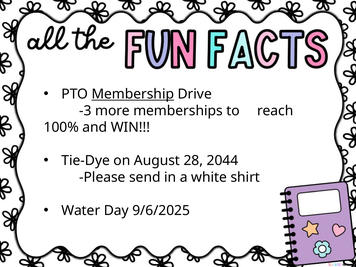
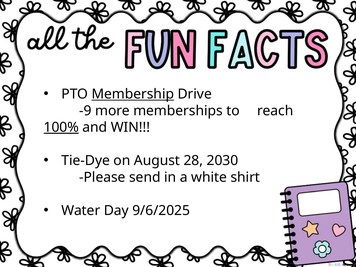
-3: -3 -> -9
100% underline: none -> present
2044: 2044 -> 2030
